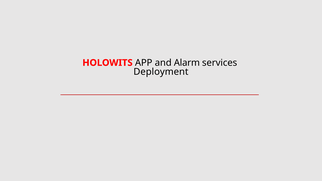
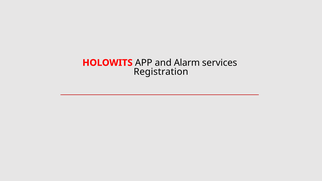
Deployment: Deployment -> Registration
